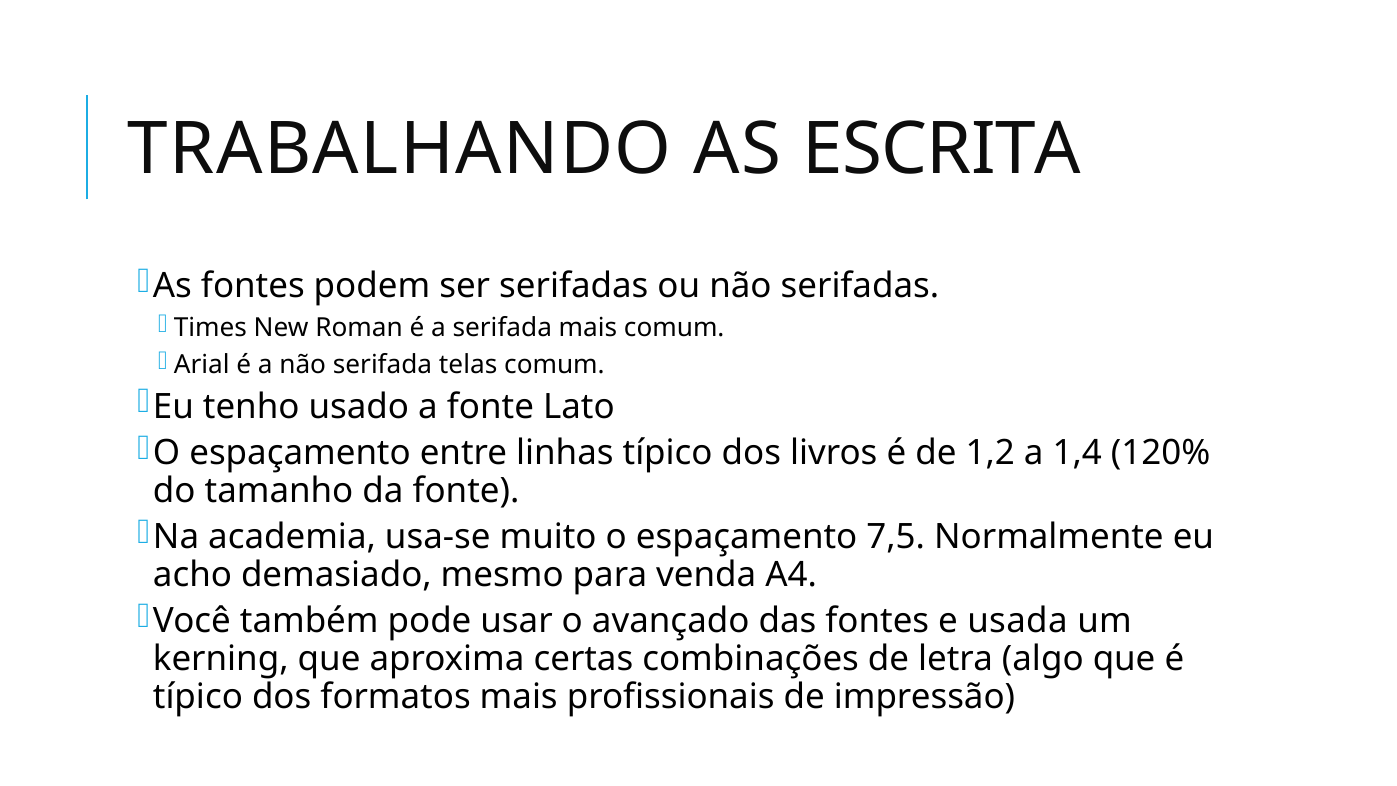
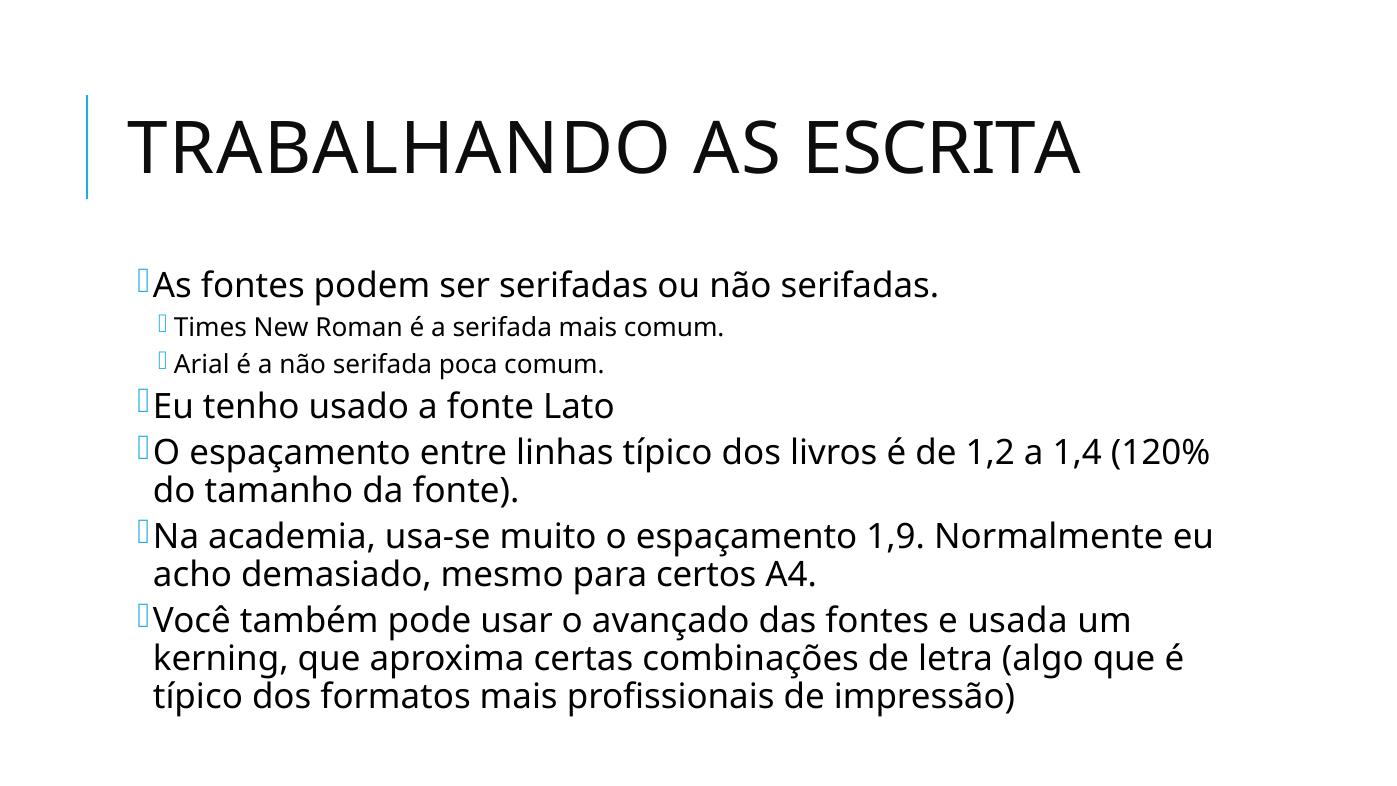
telas: telas -> poca
7,5: 7,5 -> 1,9
venda: venda -> certos
